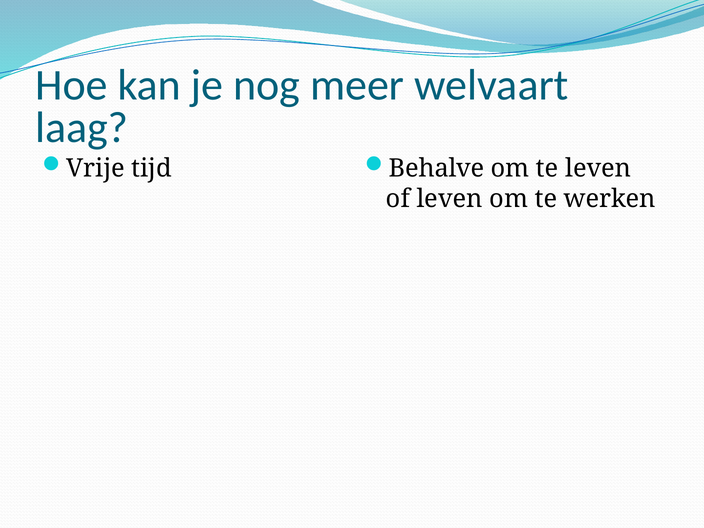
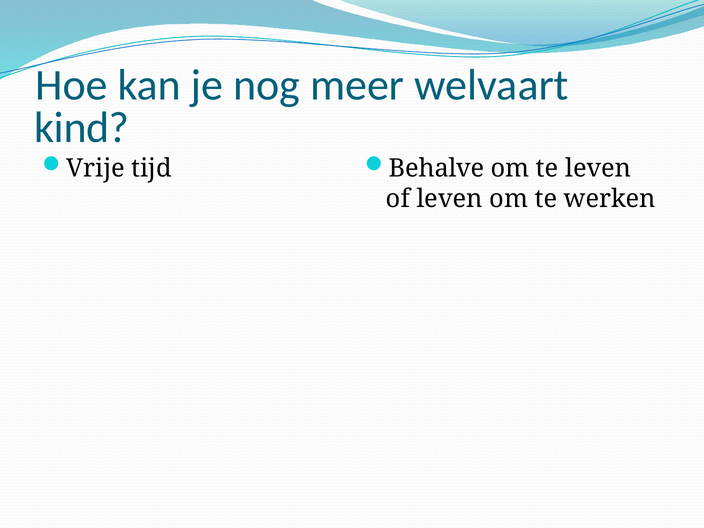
laag: laag -> kind
